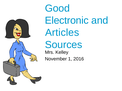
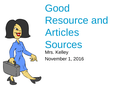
Electronic: Electronic -> Resource
